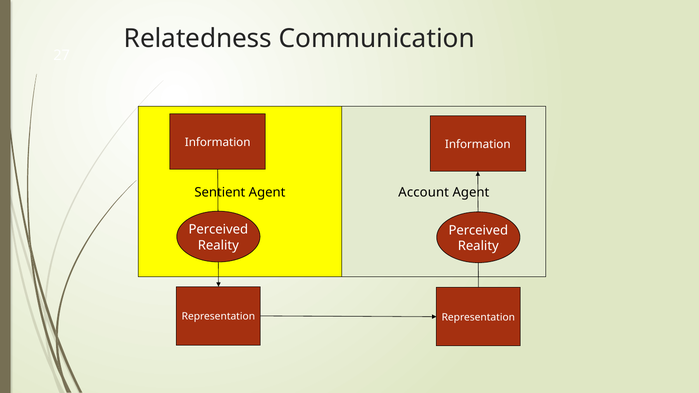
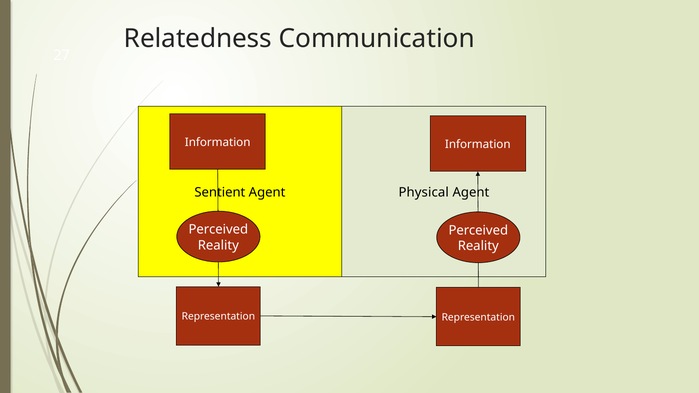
Account: Account -> Physical
